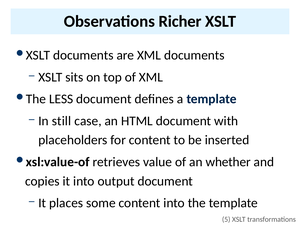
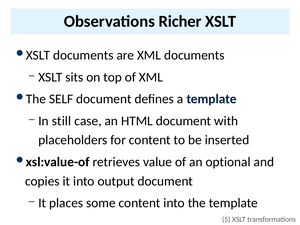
LESS: LESS -> SELF
whether: whether -> optional
